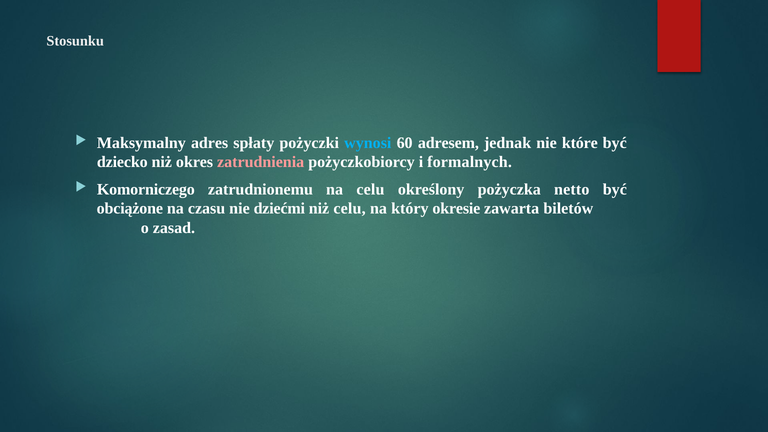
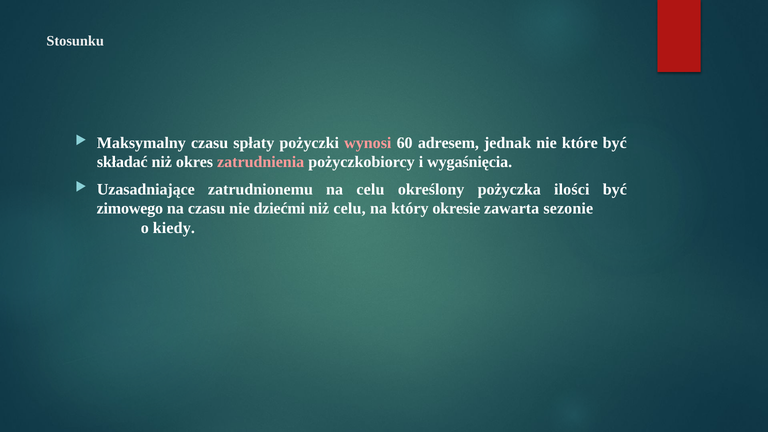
Maksymalny adres: adres -> czasu
wynosi colour: light blue -> pink
dziecko: dziecko -> składać
formalnych: formalnych -> wygaśnięcia
Komorniczego: Komorniczego -> Uzasadniające
netto: netto -> ilości
obciążone: obciążone -> zimowego
biletów: biletów -> sezonie
zasad: zasad -> kiedy
